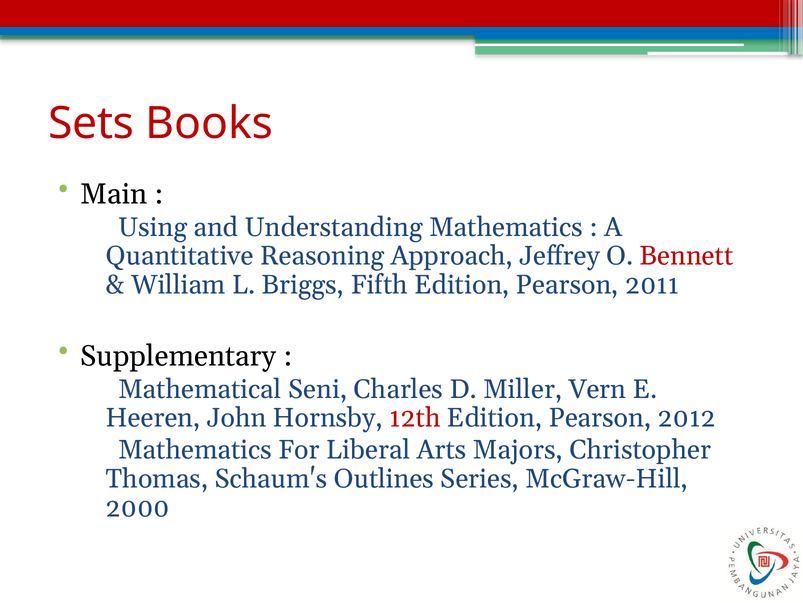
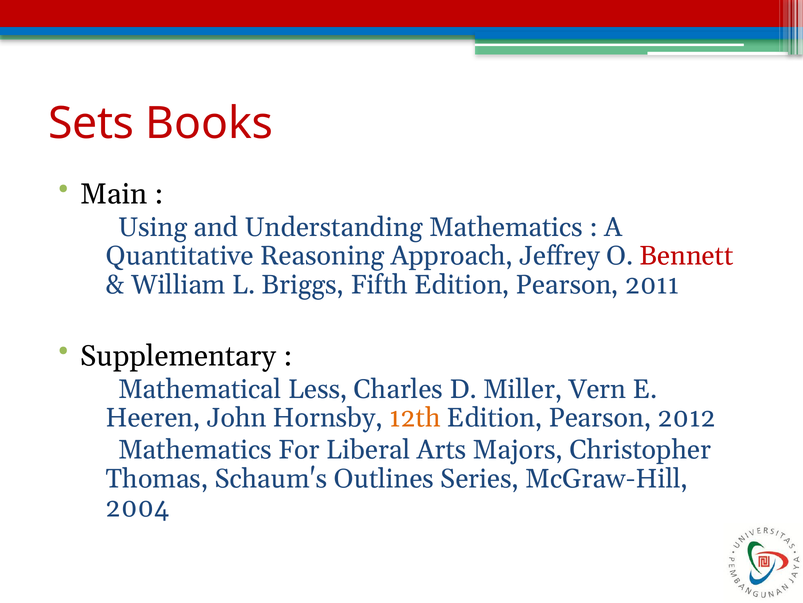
Seni: Seni -> Less
12th colour: red -> orange
2000: 2000 -> 2004
